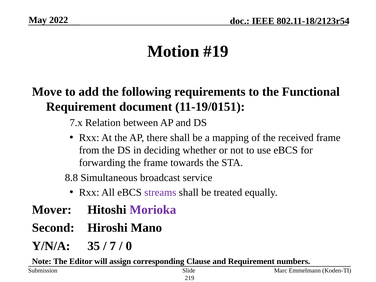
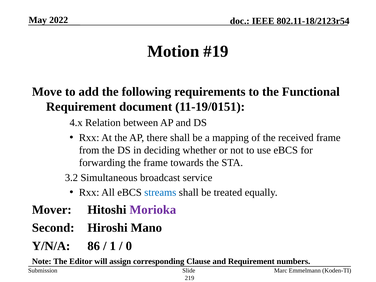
7.x: 7.x -> 4.x
8.8: 8.8 -> 3.2
streams colour: purple -> blue
35: 35 -> 86
7: 7 -> 1
